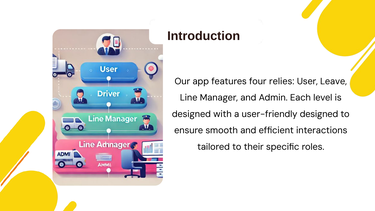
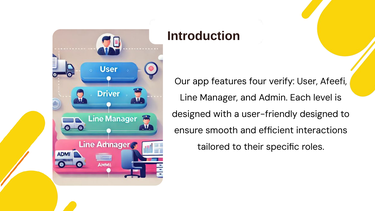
relies: relies -> verify
Leave: Leave -> Afeefi
